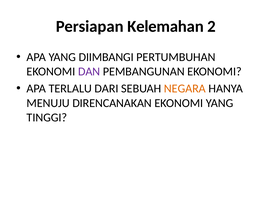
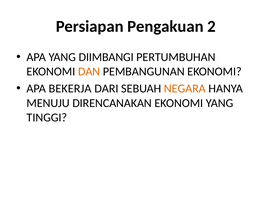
Kelemahan: Kelemahan -> Pengakuan
DAN colour: purple -> orange
TERLALU: TERLALU -> BEKERJA
